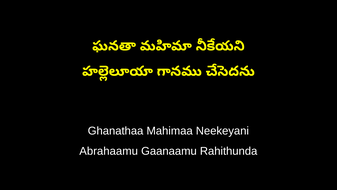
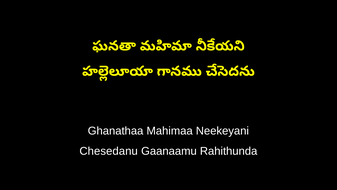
Abrahaamu: Abrahaamu -> Chesedanu
